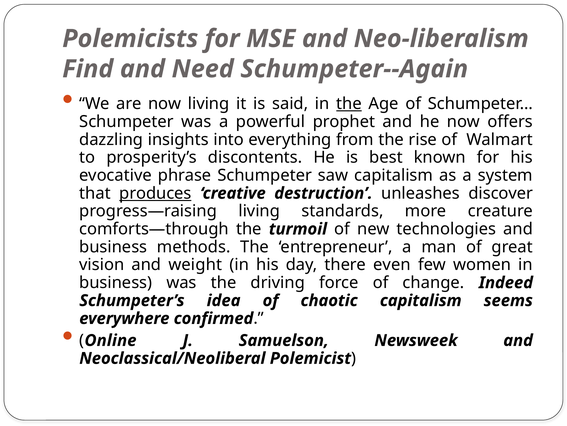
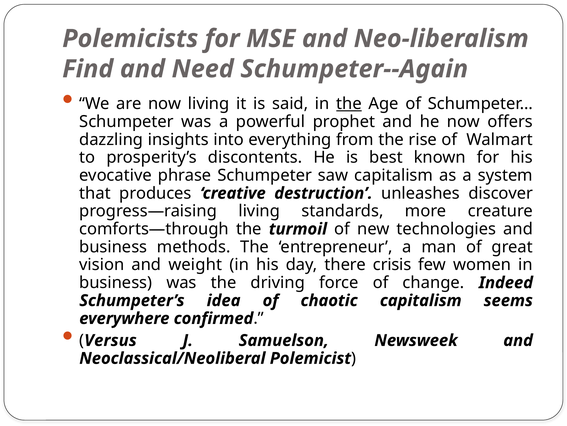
produces underline: present -> none
even: even -> crisis
Online: Online -> Versus
